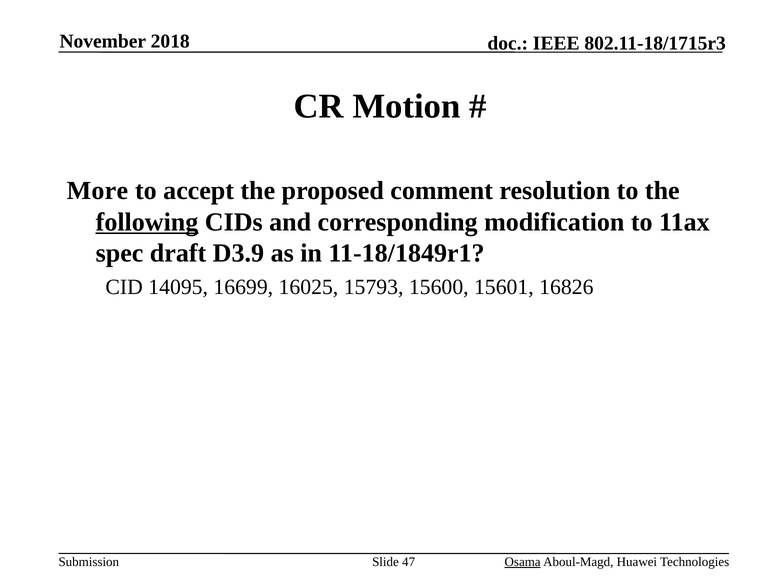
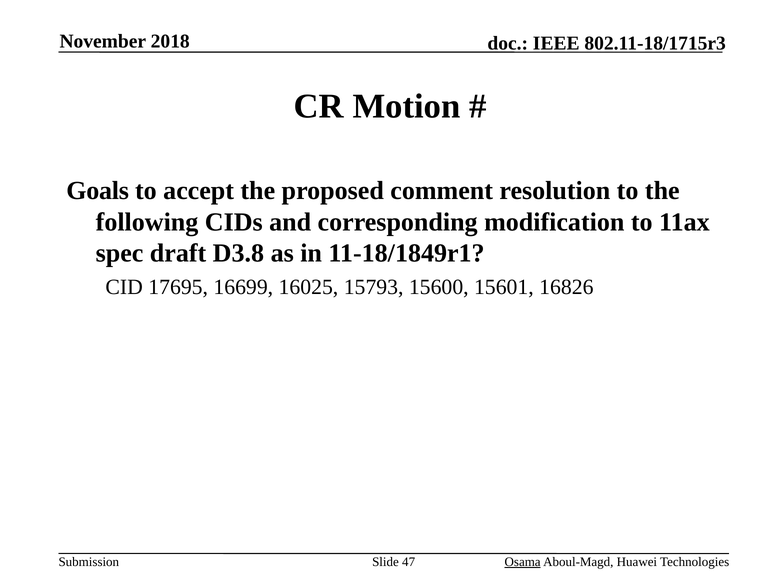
More: More -> Goals
following underline: present -> none
D3.9: D3.9 -> D3.8
14095: 14095 -> 17695
